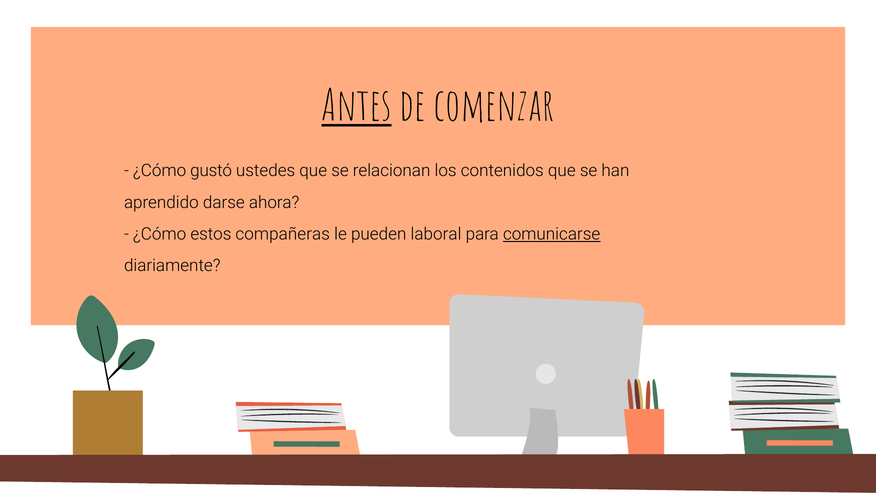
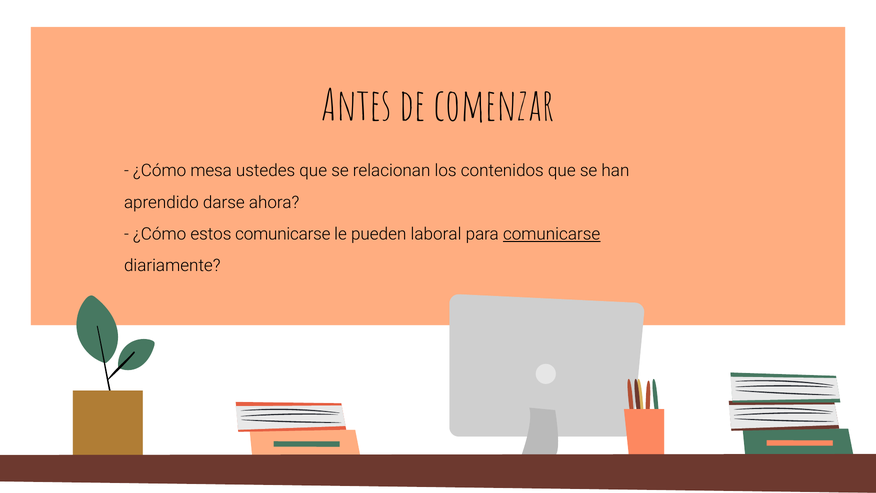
Antes underline: present -> none
gustó: gustó -> mesa
estos compañeras: compañeras -> comunicarse
